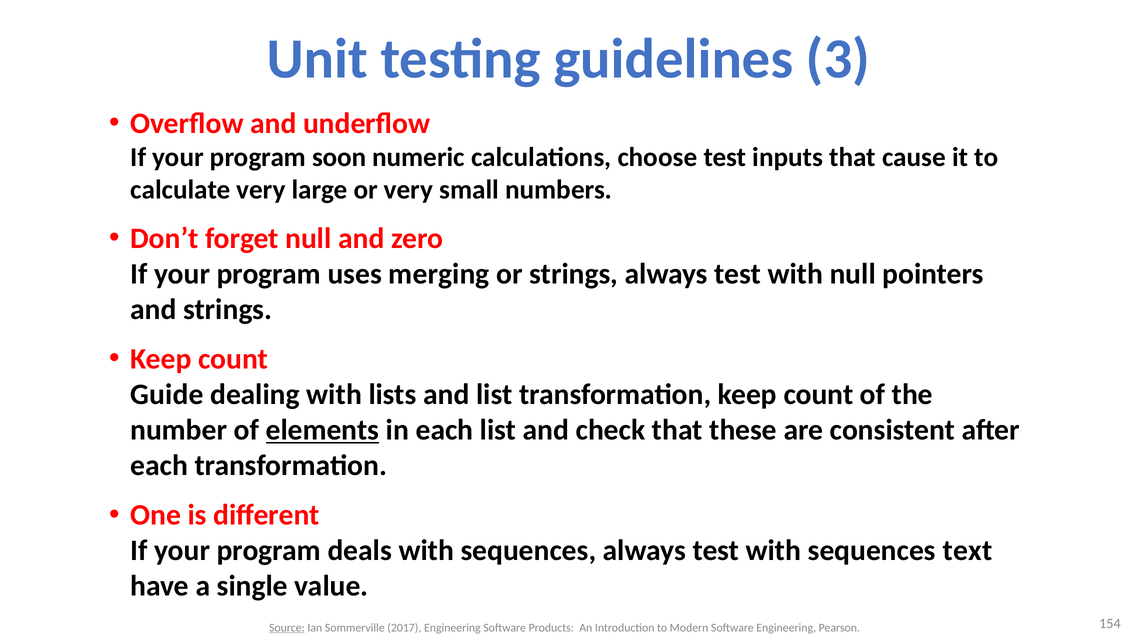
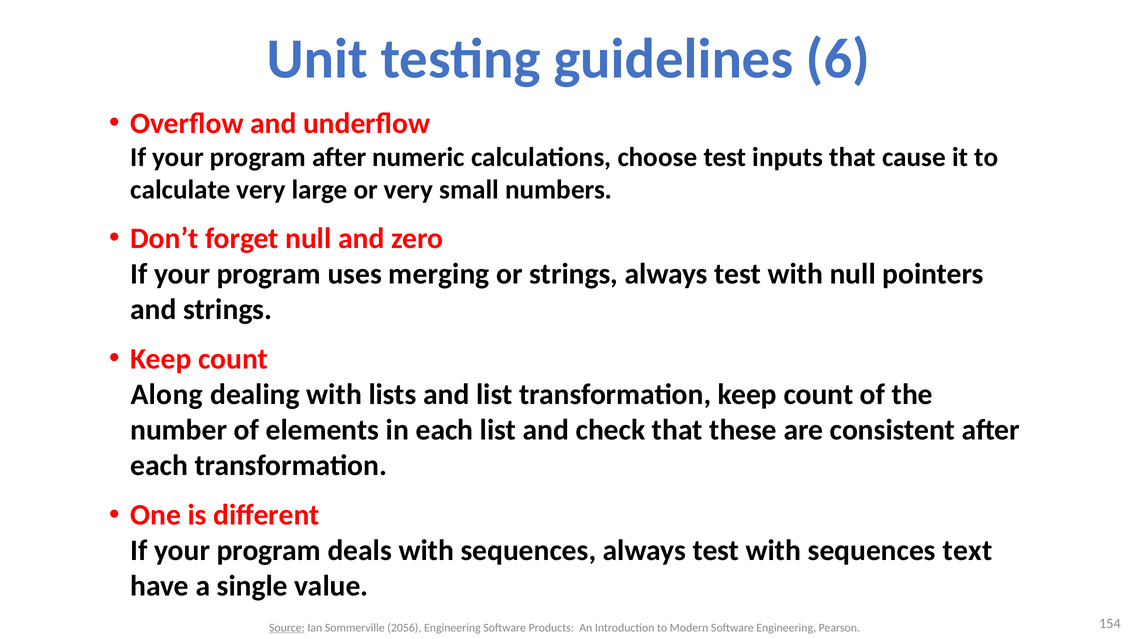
3: 3 -> 6
program soon: soon -> after
Guide: Guide -> Along
elements underline: present -> none
2017: 2017 -> 2056
